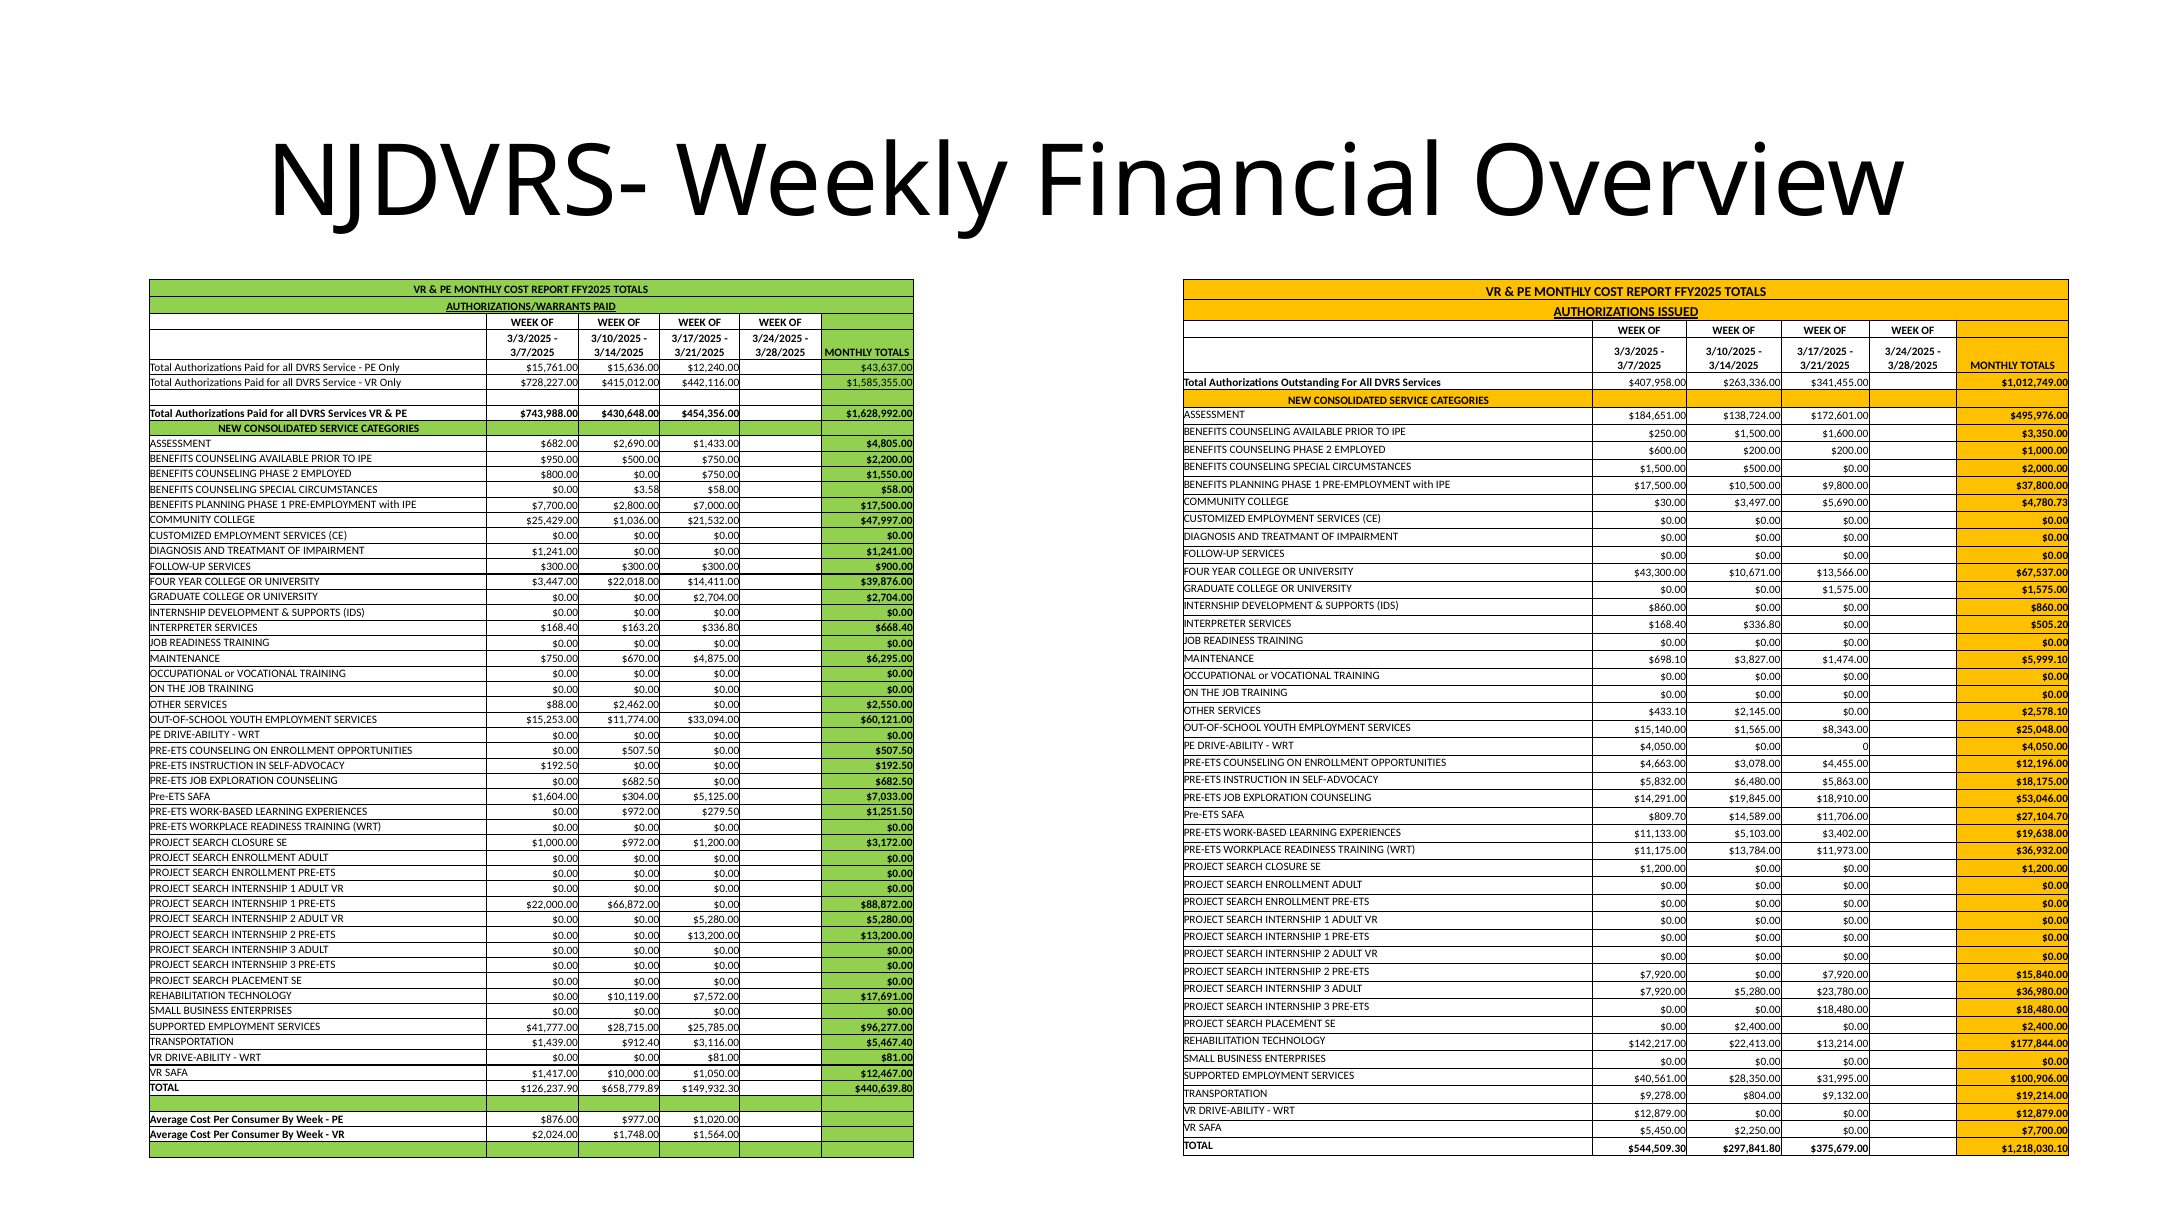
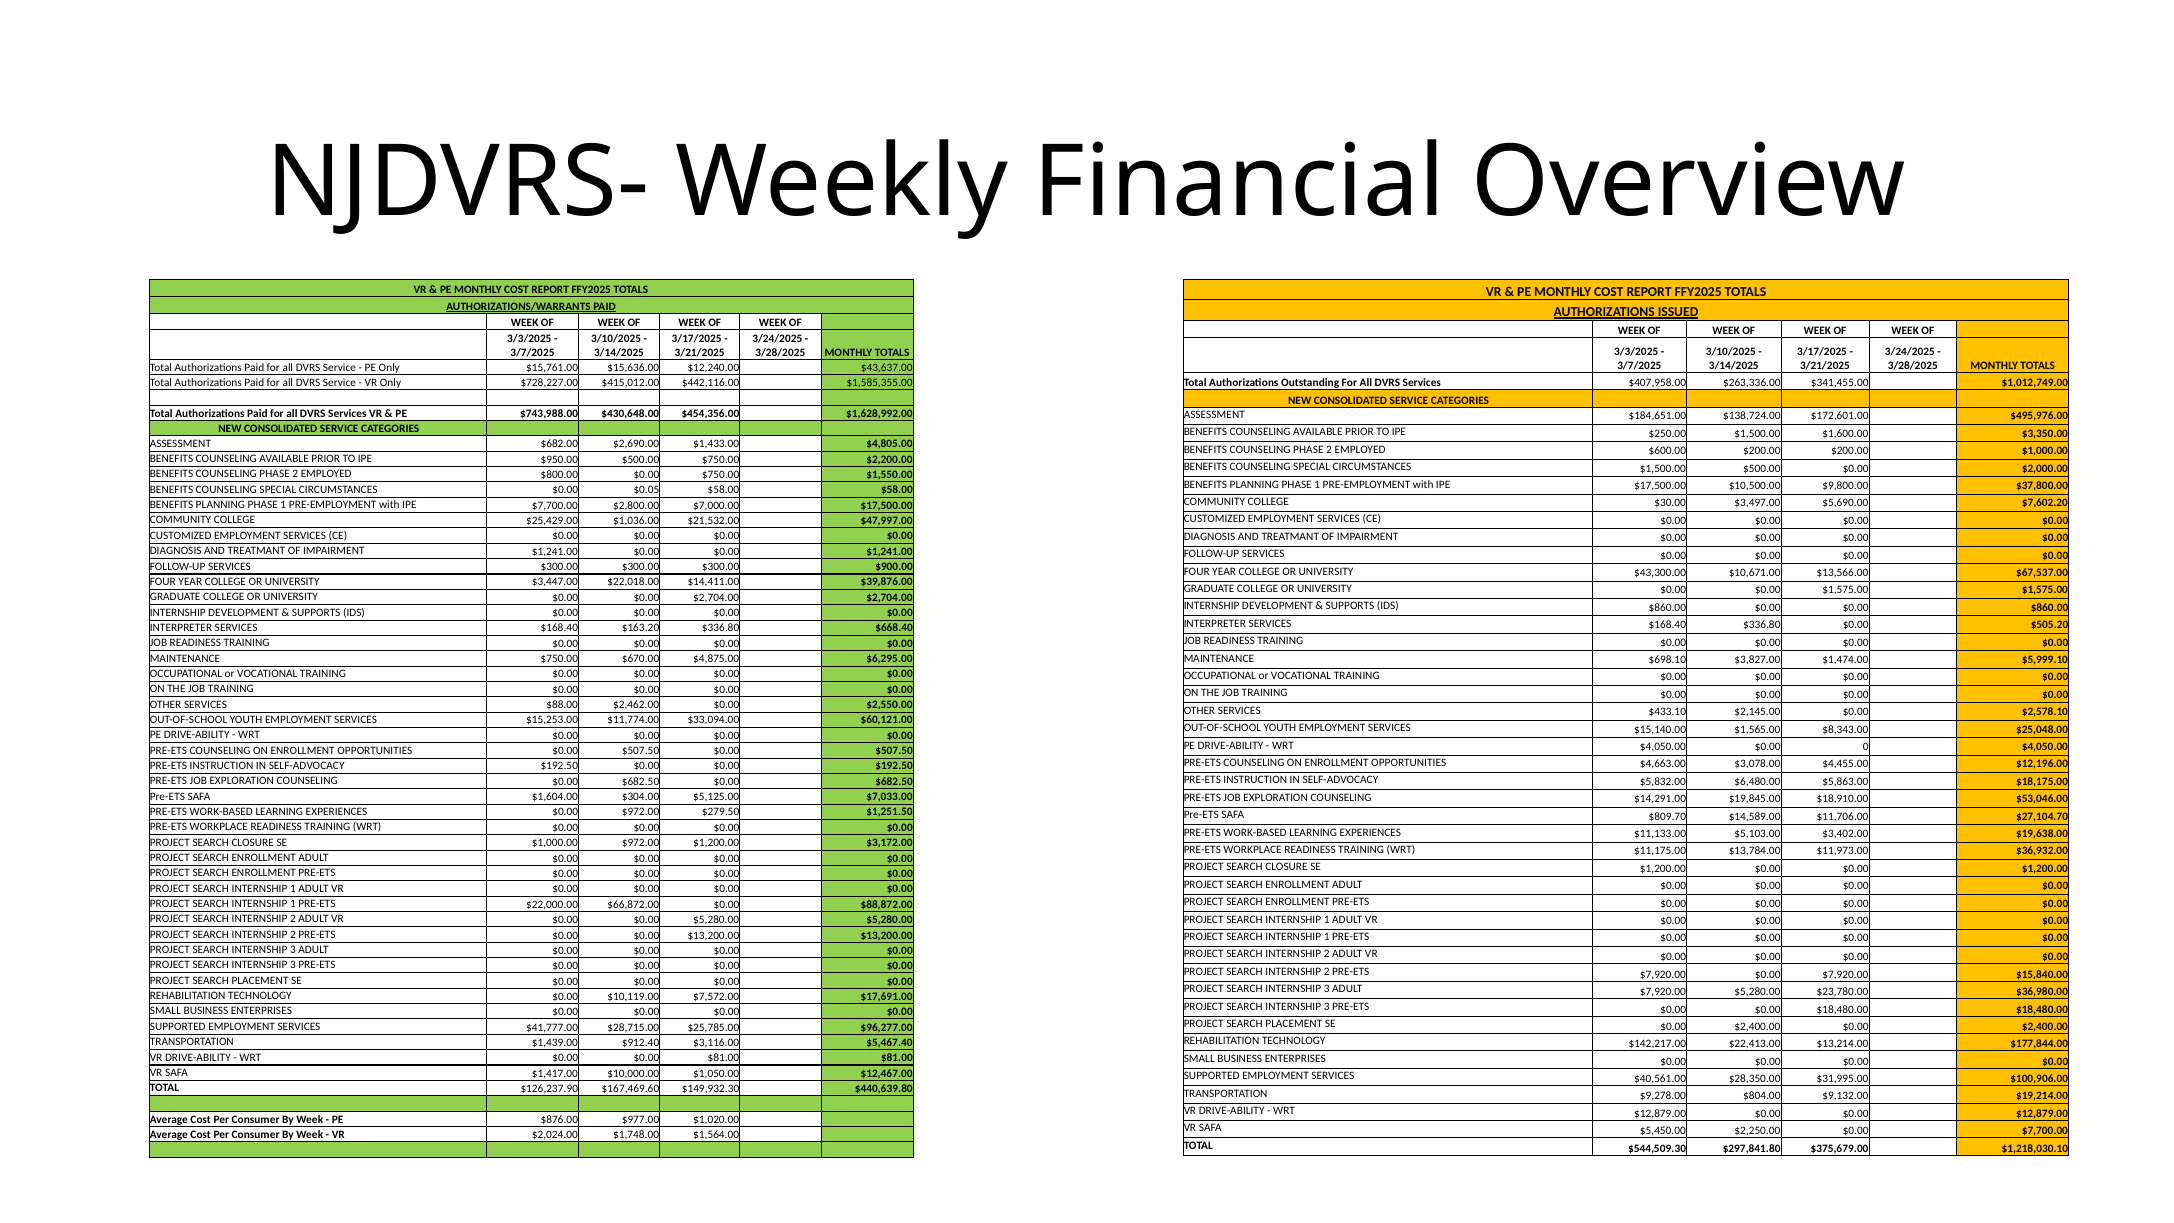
$3.58: $3.58 -> $0.05
$4,780.73: $4,780.73 -> $7,602.20
$658,779.89: $658,779.89 -> $167,469.60
